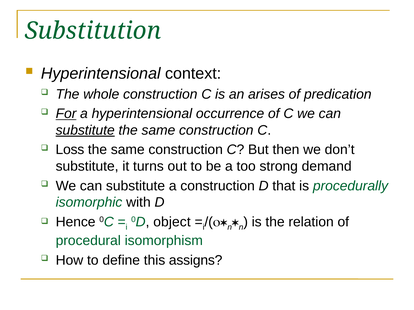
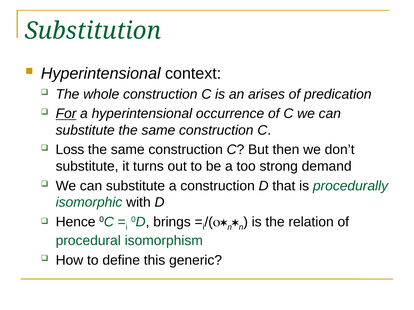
substitute at (85, 130) underline: present -> none
object: object -> brings
assigns: assigns -> generic
